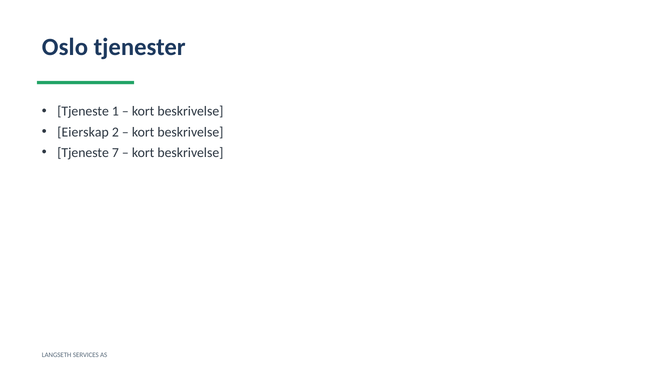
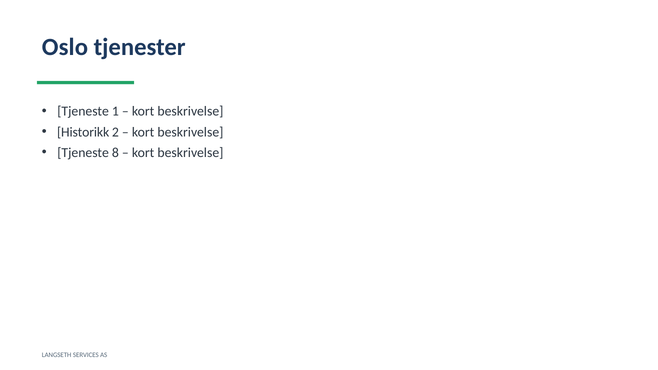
Eierskap: Eierskap -> Historikk
7: 7 -> 8
